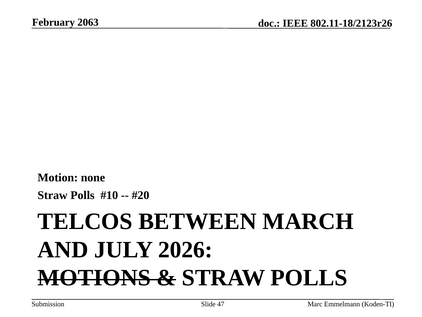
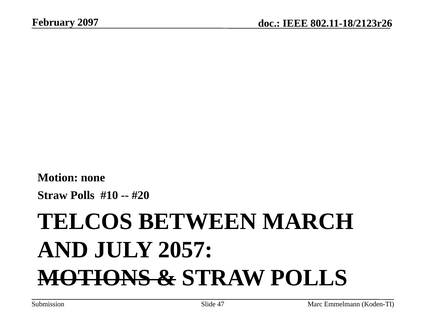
2063: 2063 -> 2097
2026: 2026 -> 2057
